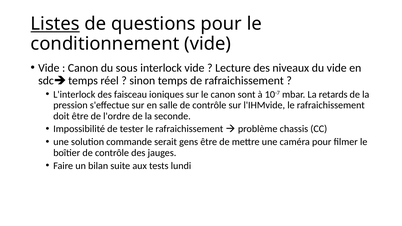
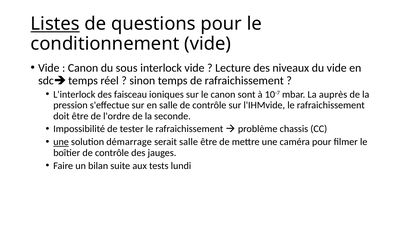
retards: retards -> auprès
une at (61, 142) underline: none -> present
commande: commande -> démarrage
serait gens: gens -> salle
